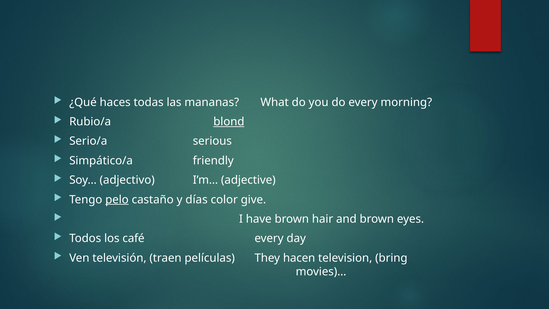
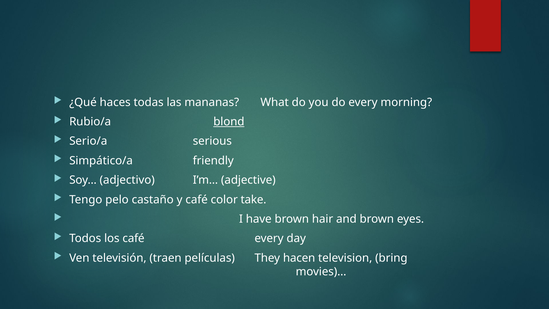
pelo underline: present -> none
y días: días -> café
give: give -> take
